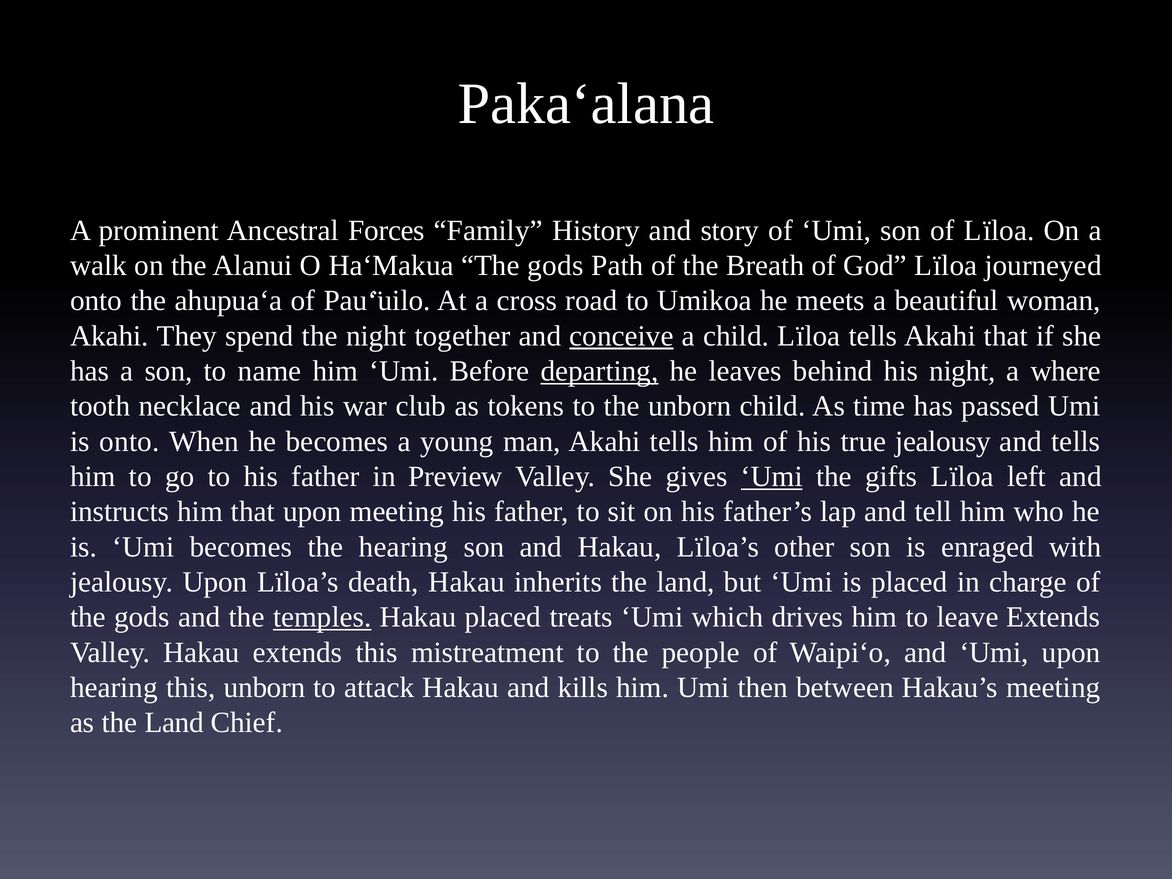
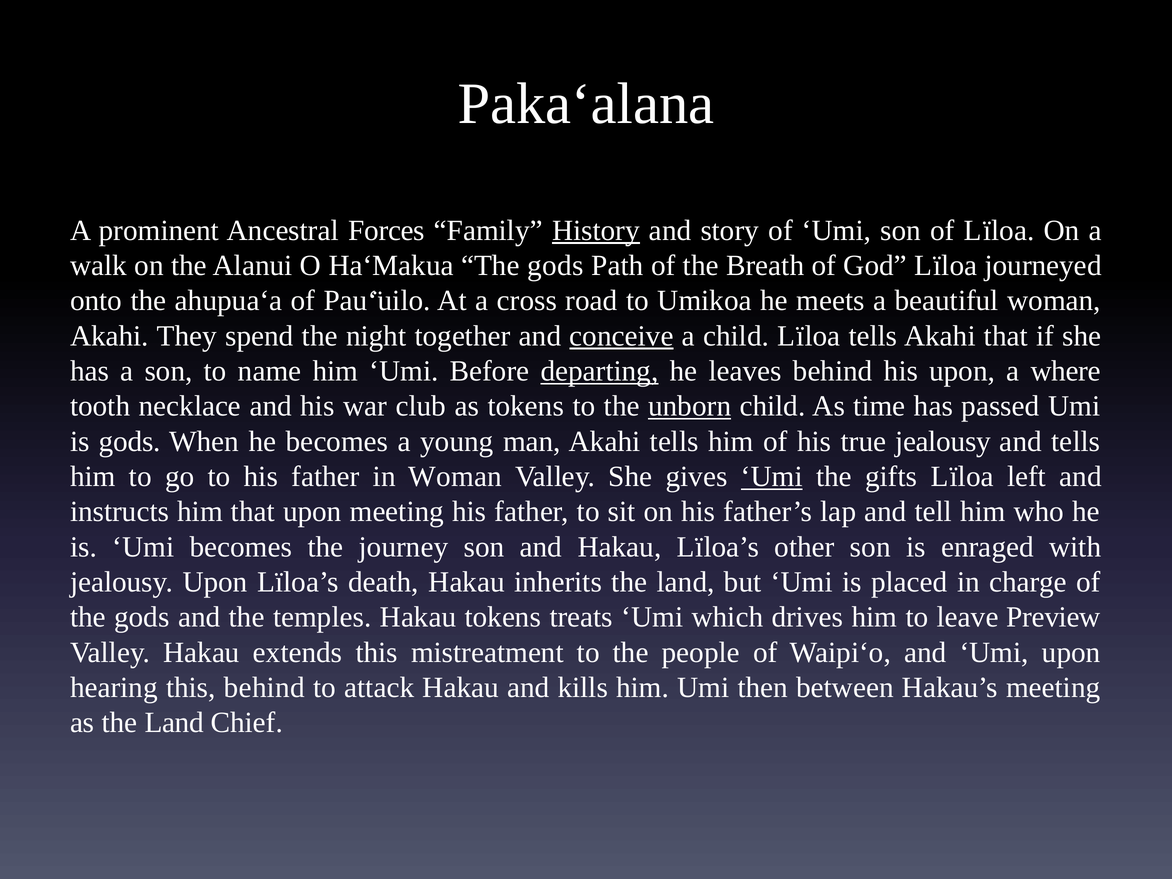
History underline: none -> present
his night: night -> upon
unborn at (690, 406) underline: none -> present
is onto: onto -> gods
in Preview: Preview -> Woman
the hearing: hearing -> journey
temples underline: present -> none
Hakau placed: placed -> tokens
leave Extends: Extends -> Preview
this unborn: unborn -> behind
